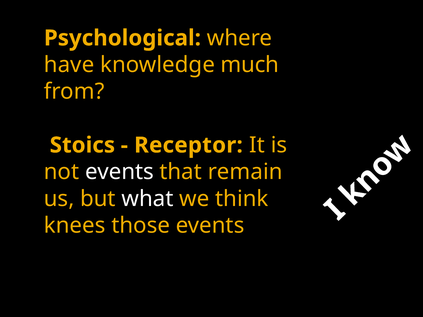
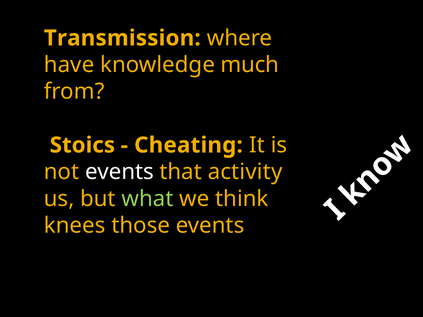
Psychological: Psychological -> Transmission
Receptor: Receptor -> Cheating
remain: remain -> activity
what colour: white -> light green
